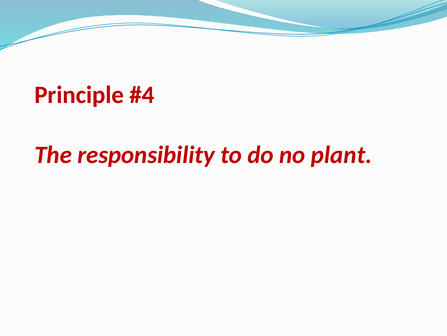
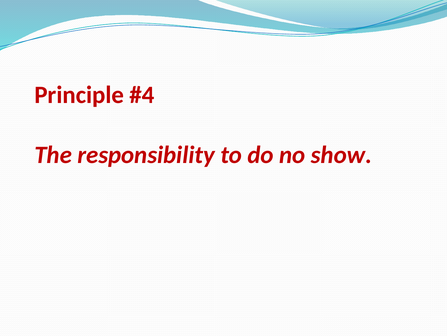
plant: plant -> show
